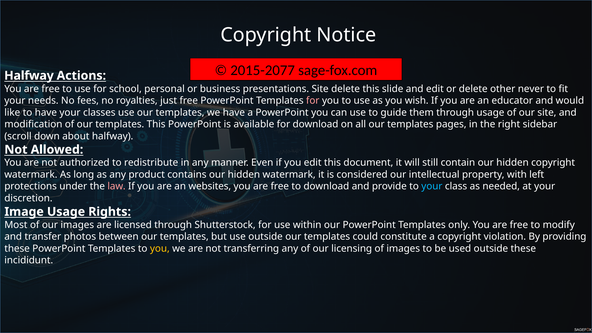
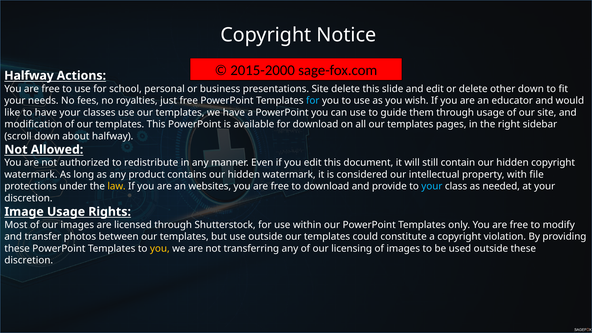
2015-2077: 2015-2077 -> 2015-2000
other never: never -> down
for at (313, 101) colour: pink -> light blue
left: left -> file
law colour: pink -> yellow
incididunt at (29, 260): incididunt -> discretion
